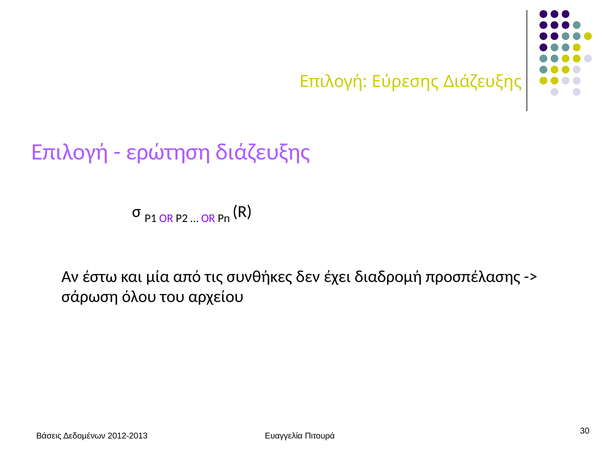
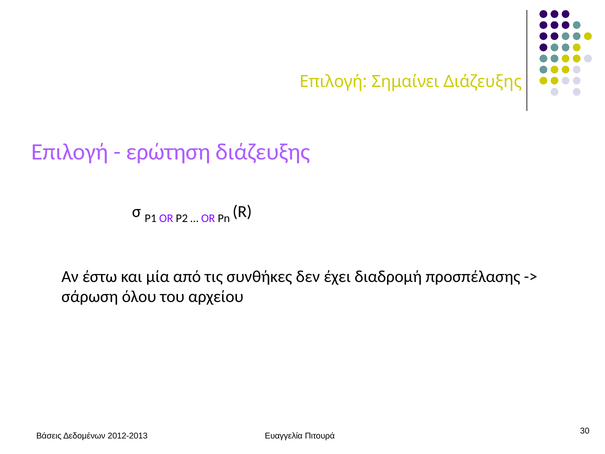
Εύρεσης: Εύρεσης -> Σημαίνει
